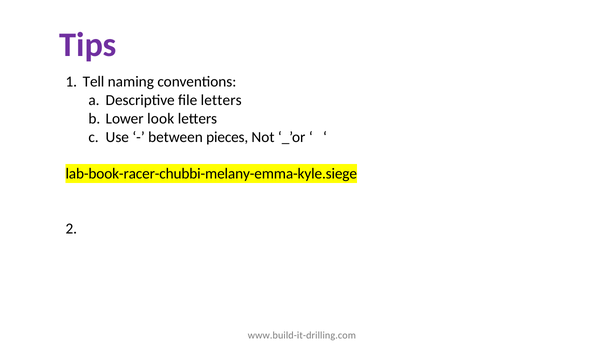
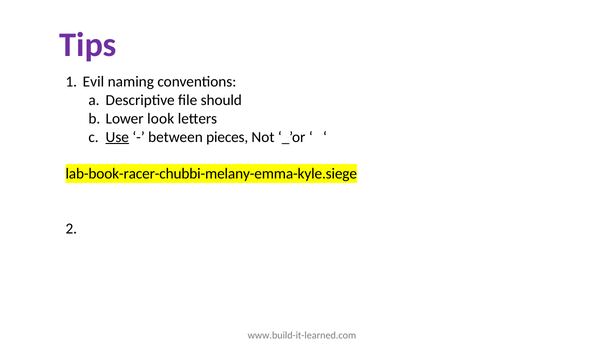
Tell: Tell -> Evil
file letters: letters -> should
Use underline: none -> present
www.build-it-drilling.com: www.build-it-drilling.com -> www.build-it-learned.com
